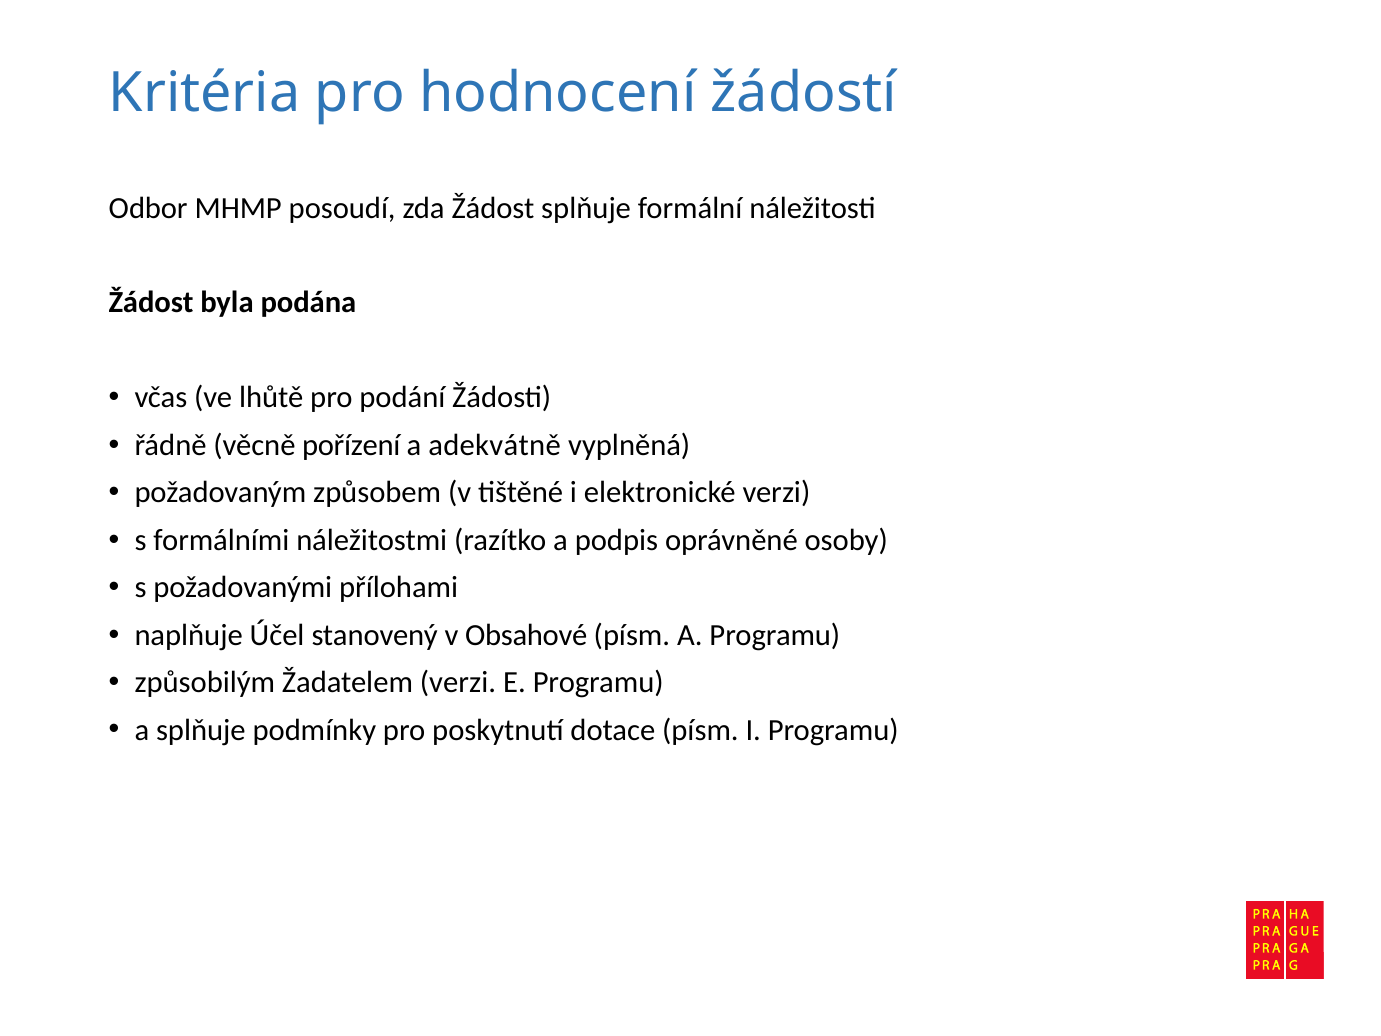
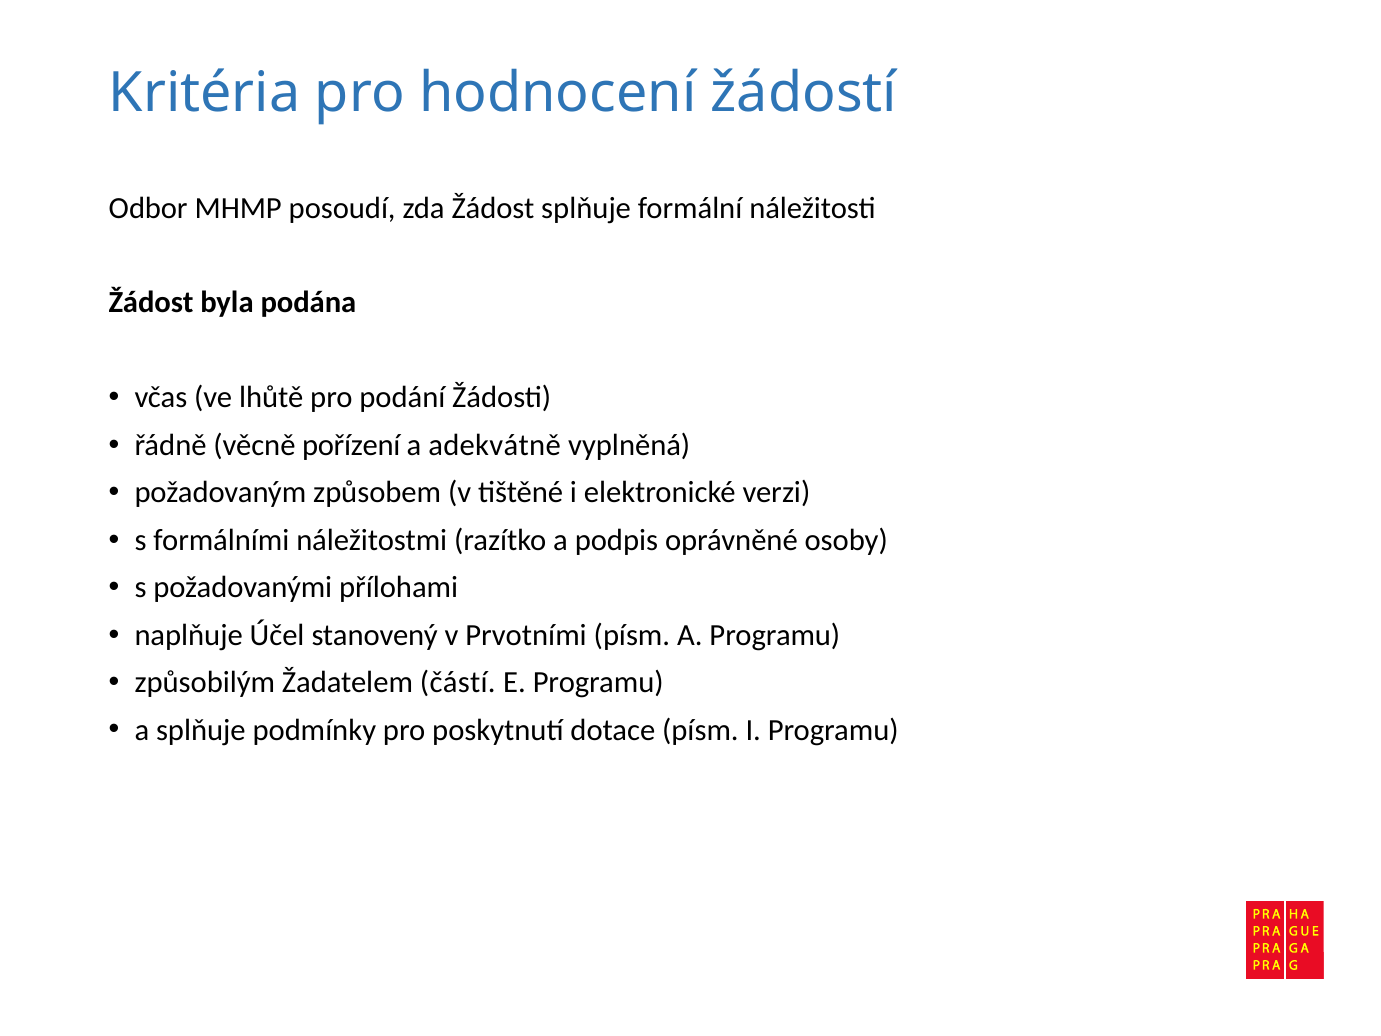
Obsahové: Obsahové -> Prvotními
Žadatelem verzi: verzi -> částí
